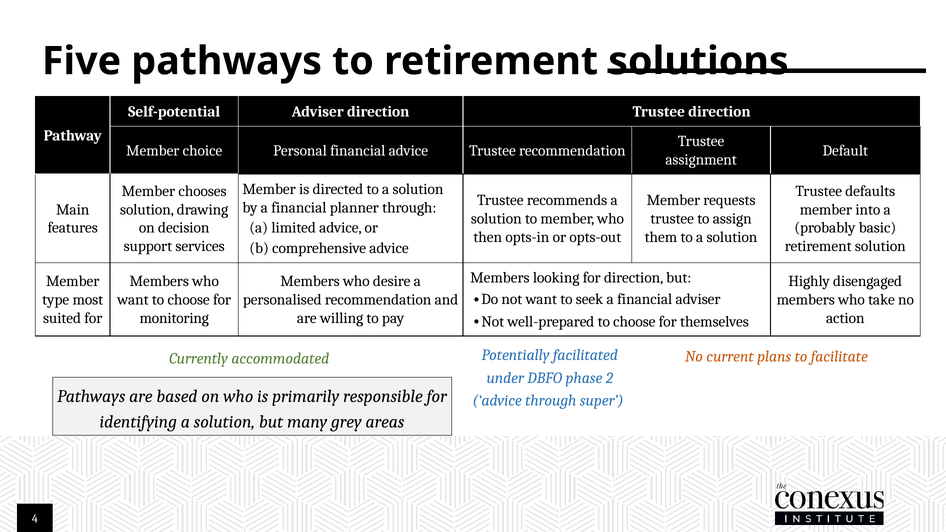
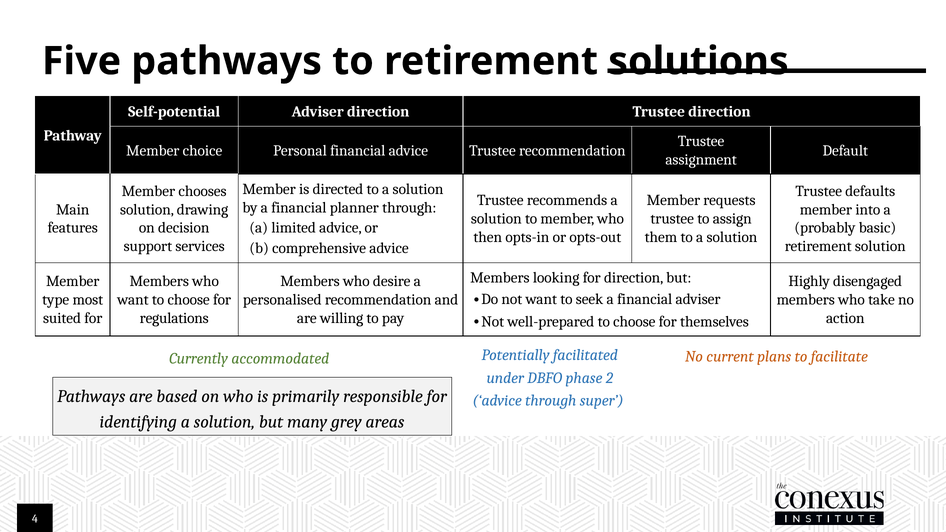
monitoring: monitoring -> regulations
